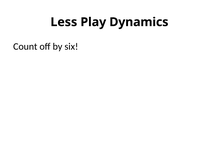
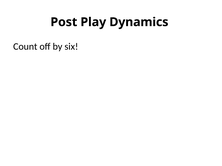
Less: Less -> Post
